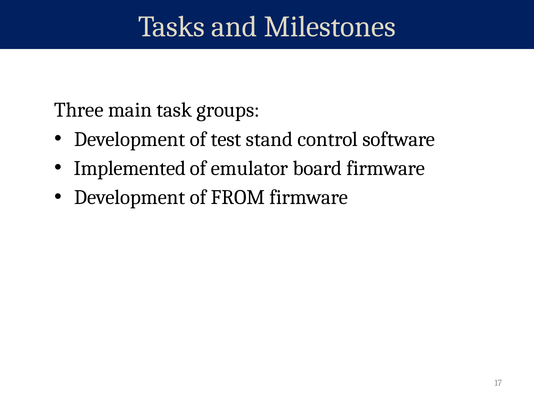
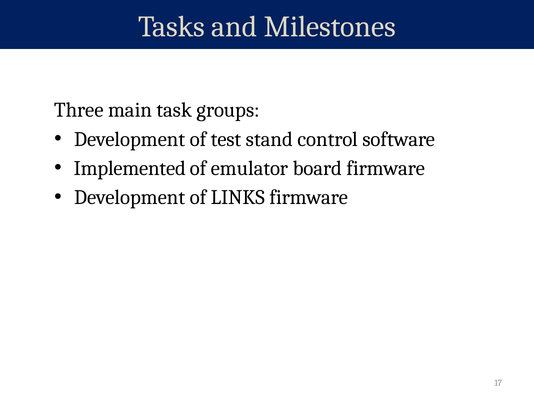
FROM: FROM -> LINKS
